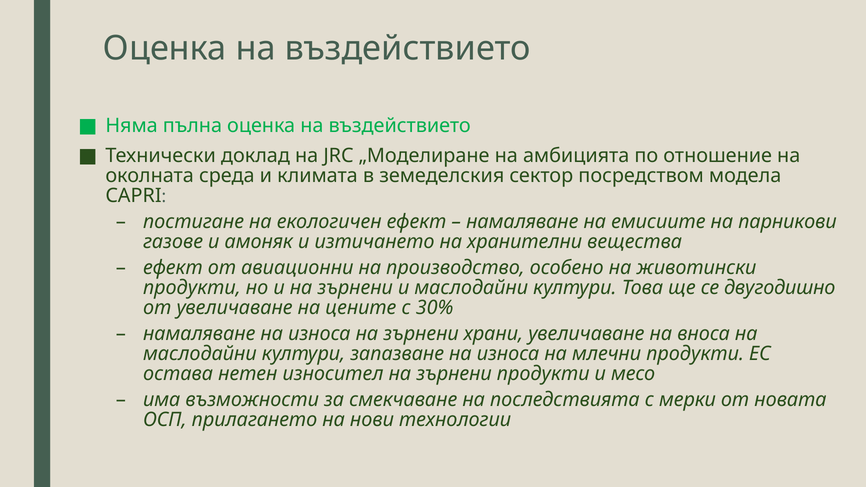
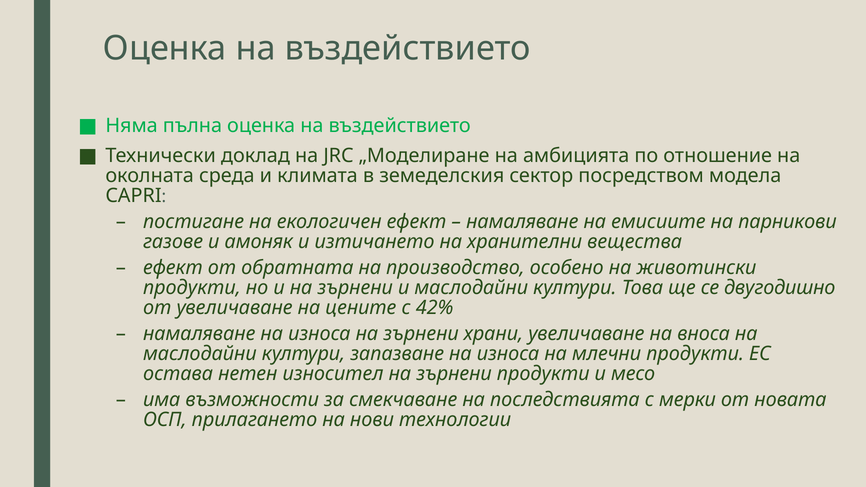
авиационни: авиационни -> обратната
30%: 30% -> 42%
